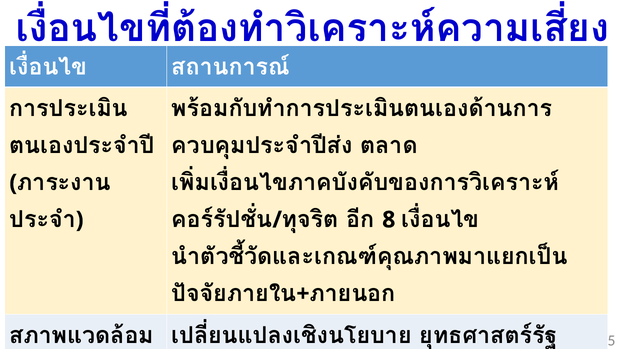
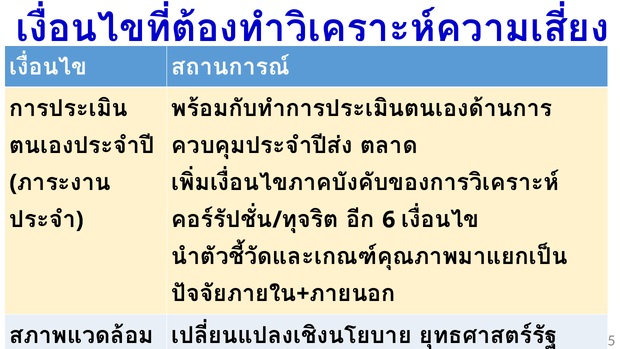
8: 8 -> 6
